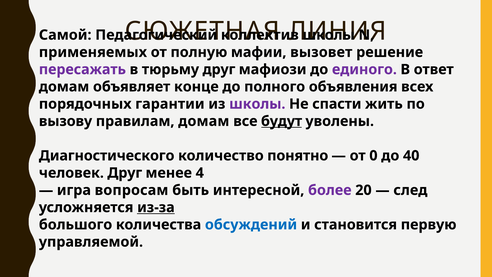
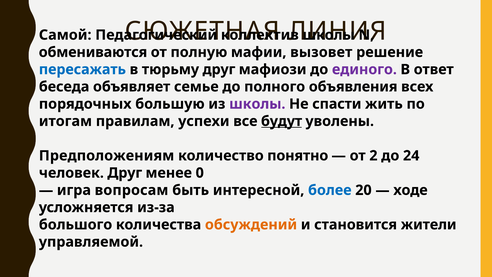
применяемых: применяемых -> обмениваются
пересажать colour: purple -> blue
домам at (64, 87): домам -> беседа
конце: конце -> семье
гарантии: гарантии -> большую
вызову: вызову -> итогам
правилам домам: домам -> успехи
Диагностического: Диагностического -> Предположениям
0: 0 -> 2
40: 40 -> 24
4: 4 -> 0
более colour: purple -> blue
след: след -> ходе
из-за underline: present -> none
обсуждений colour: blue -> orange
первую: первую -> жители
